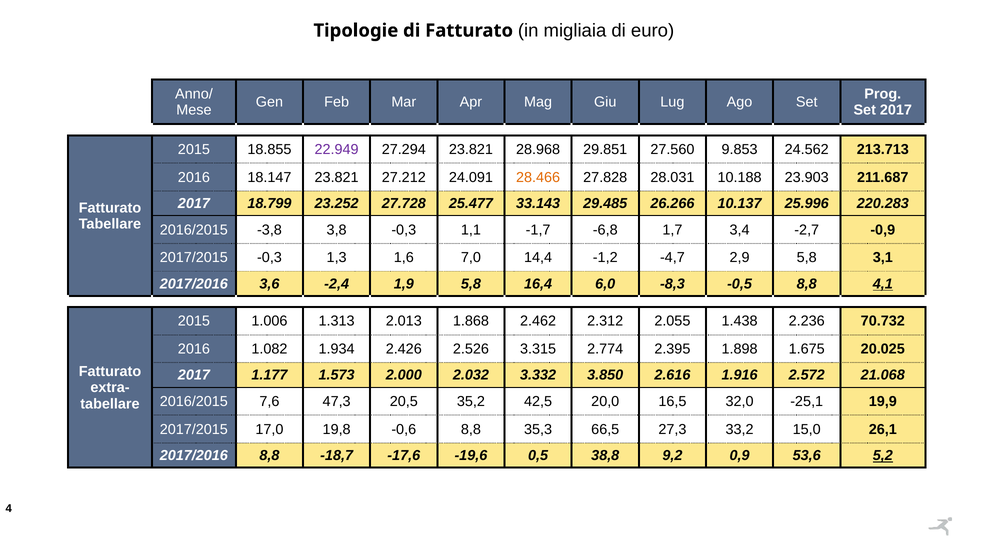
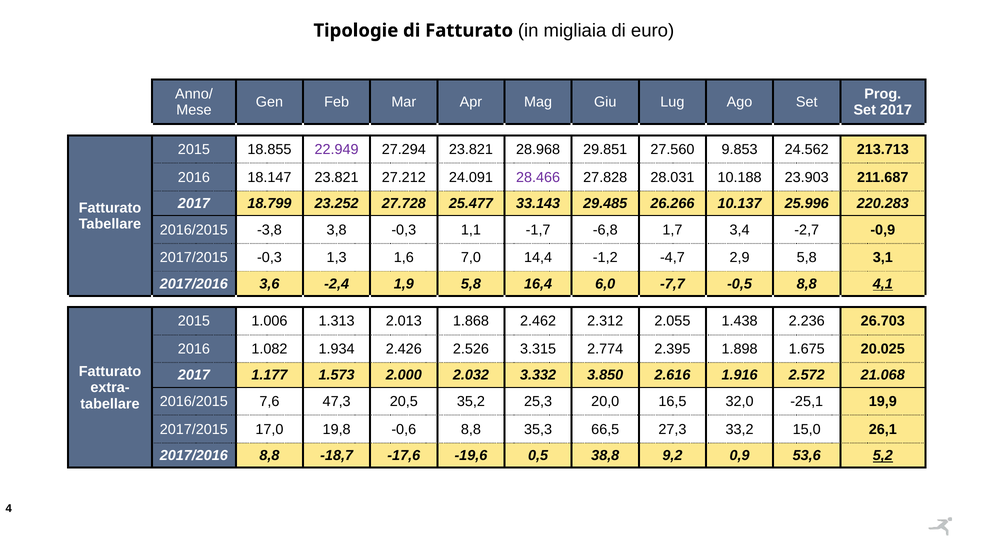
28.466 colour: orange -> purple
-8,3: -8,3 -> -7,7
70.732: 70.732 -> 26.703
42,5: 42,5 -> 25,3
